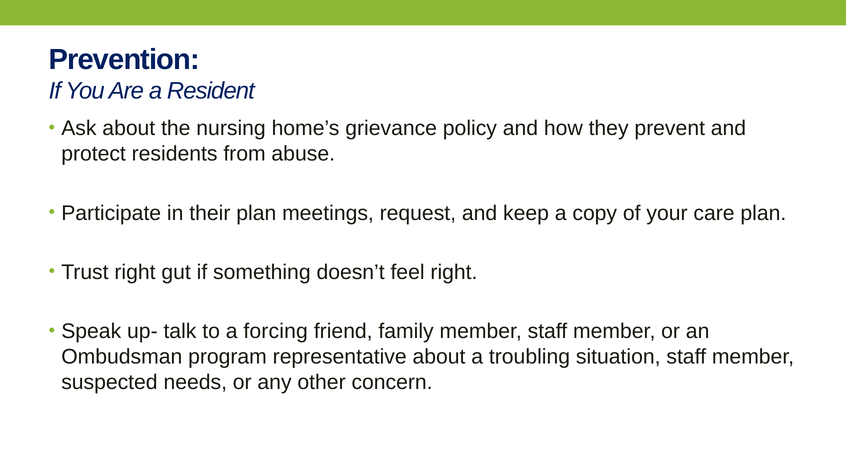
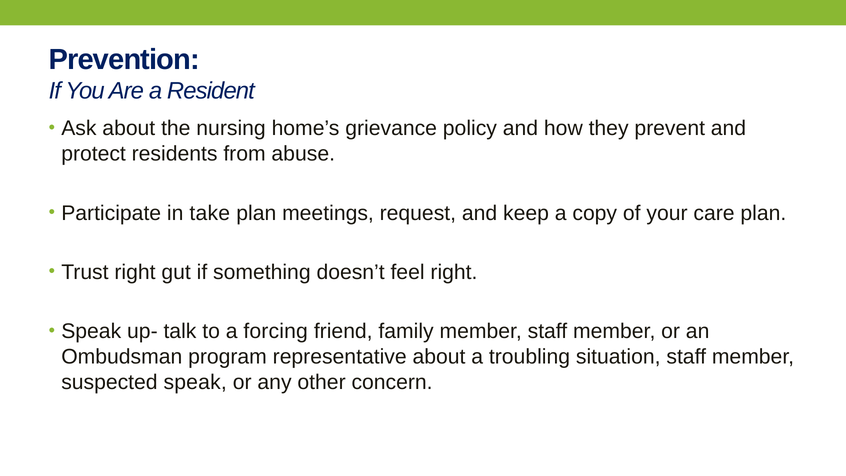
their: their -> take
suspected needs: needs -> speak
